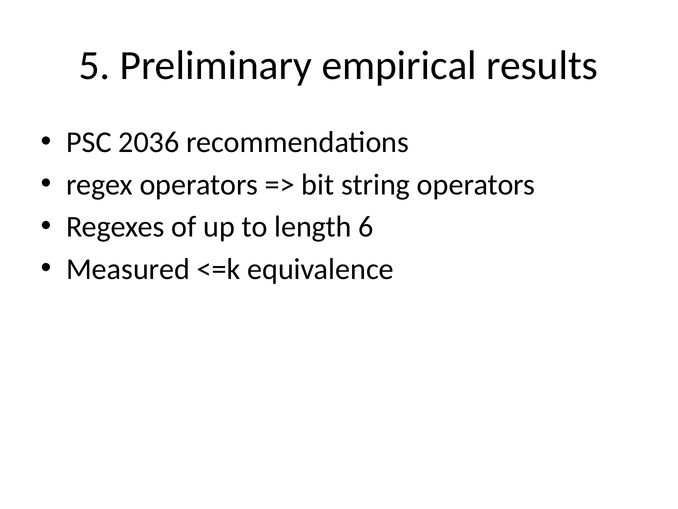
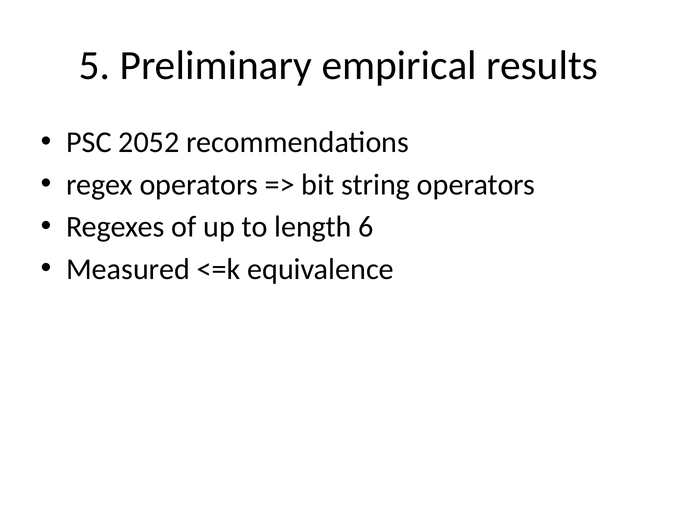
2036: 2036 -> 2052
